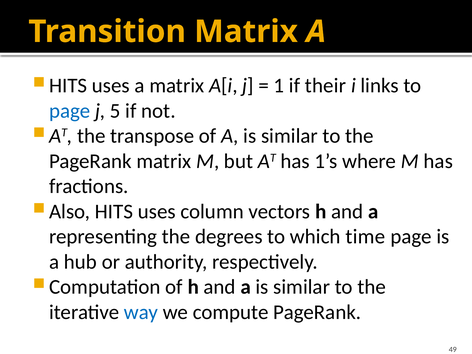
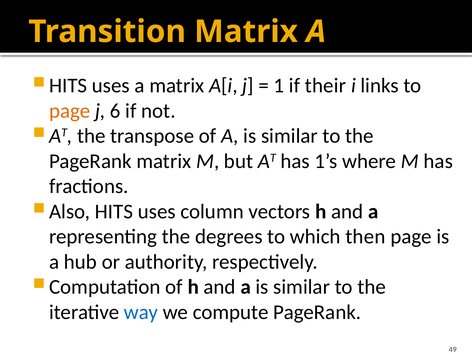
page at (70, 111) colour: blue -> orange
5: 5 -> 6
time: time -> then
